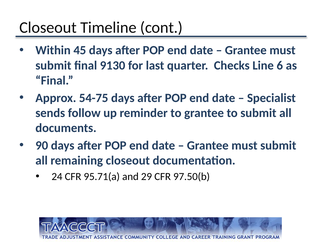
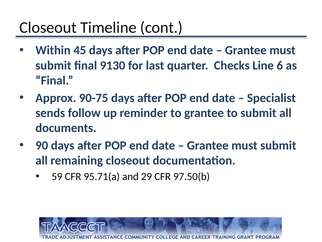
54-75: 54-75 -> 90-75
24: 24 -> 59
